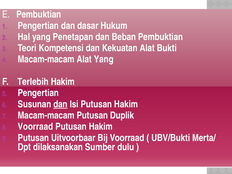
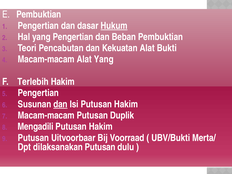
Hukum underline: none -> present
yang Penetapan: Penetapan -> Pengertian
Kompetensi: Kompetensi -> Pencabutan
Voorraad at (35, 127): Voorraad -> Mengadili
dilaksanakan Sumber: Sumber -> Putusan
